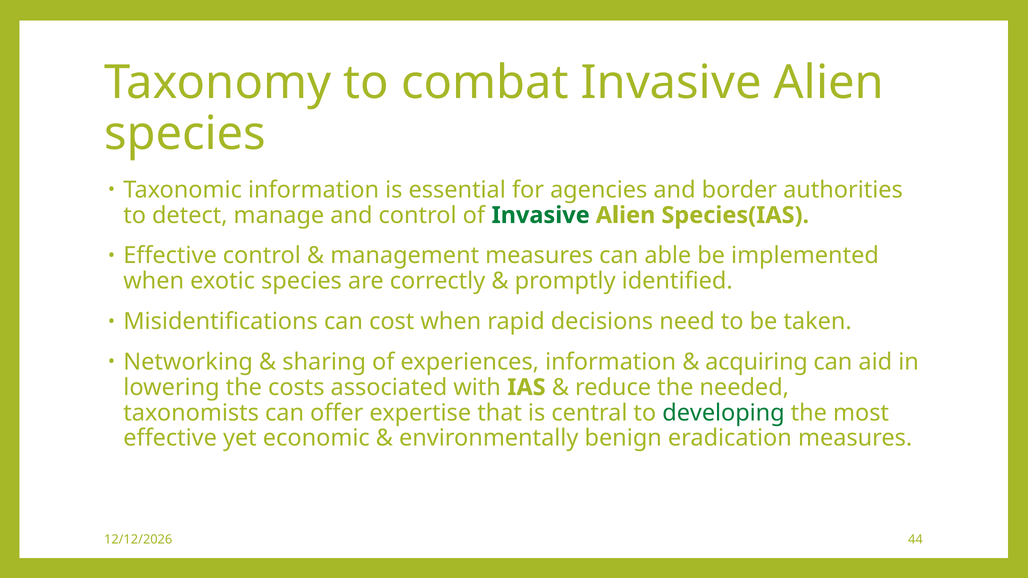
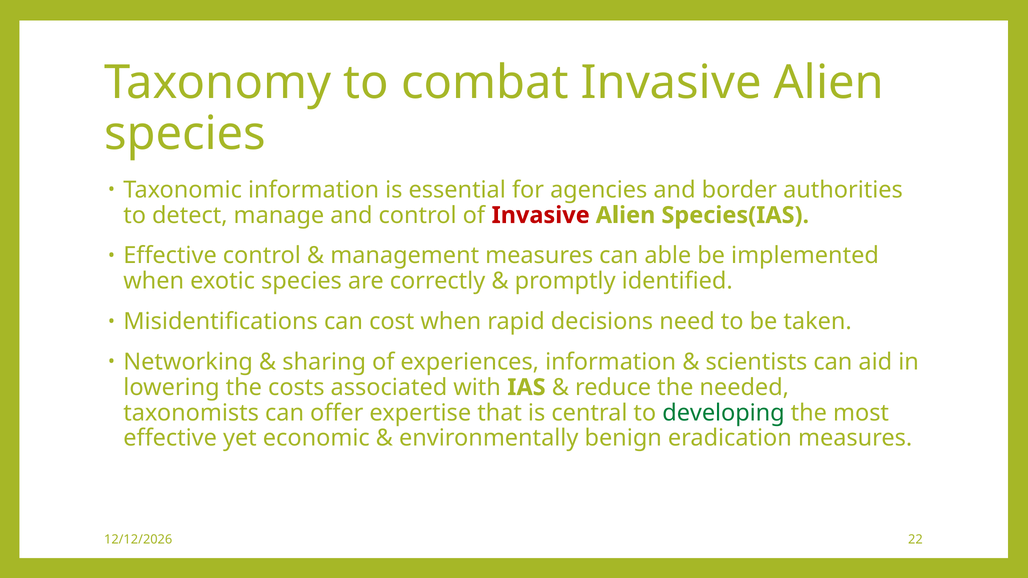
Invasive at (541, 215) colour: green -> red
acquiring: acquiring -> scientists
44: 44 -> 22
